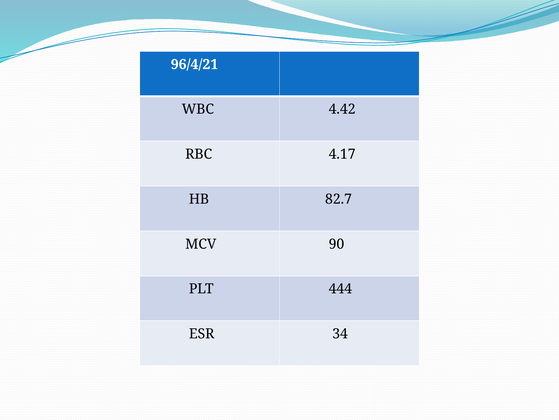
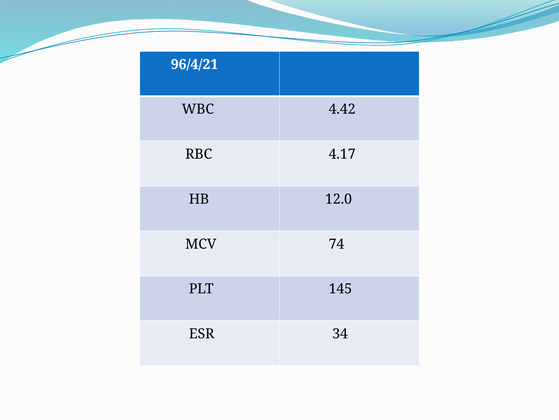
82.7: 82.7 -> 12.0
90: 90 -> 74
444: 444 -> 145
